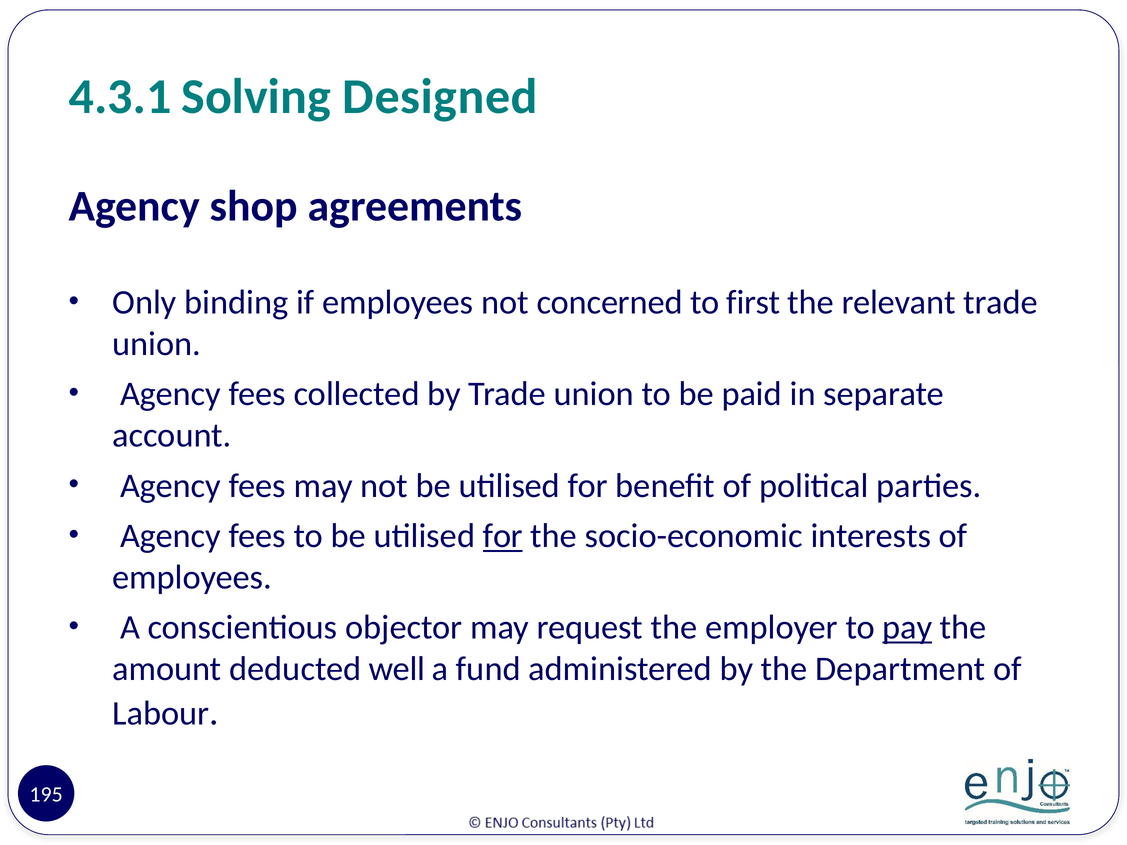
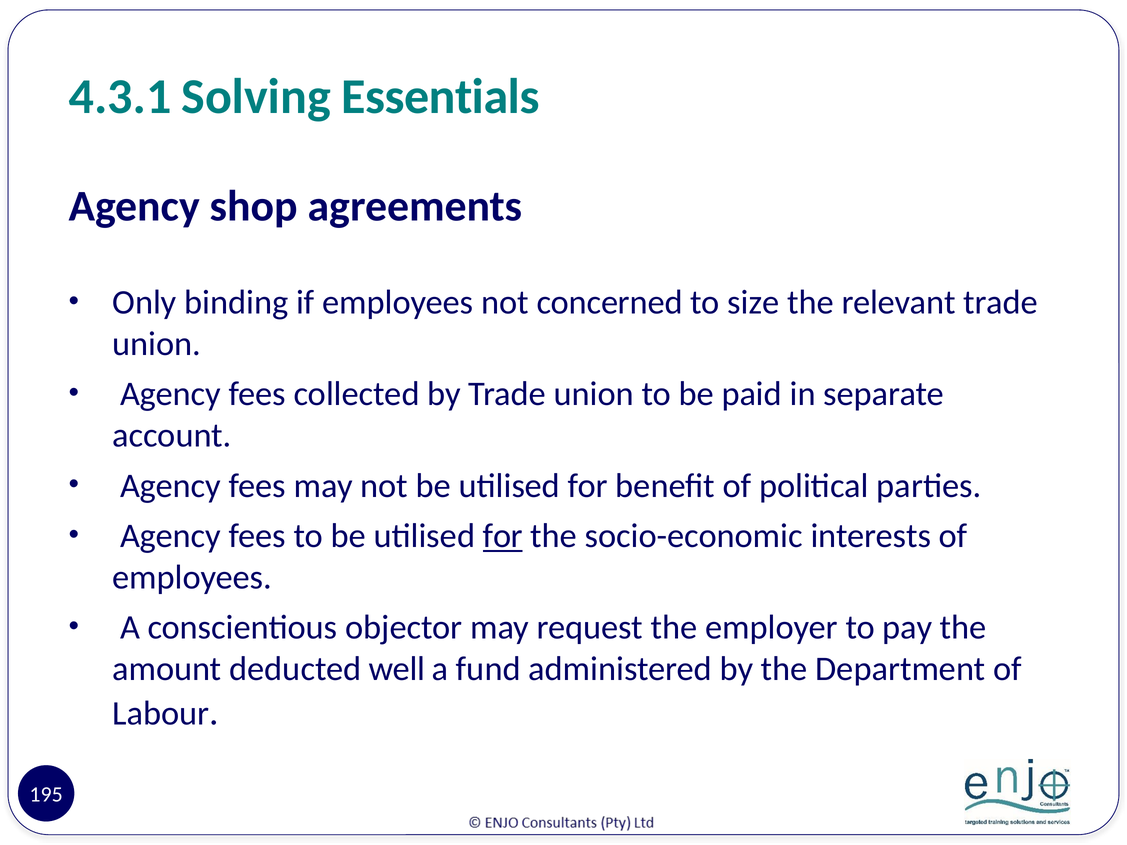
Designed: Designed -> Essentials
first: first -> size
pay underline: present -> none
